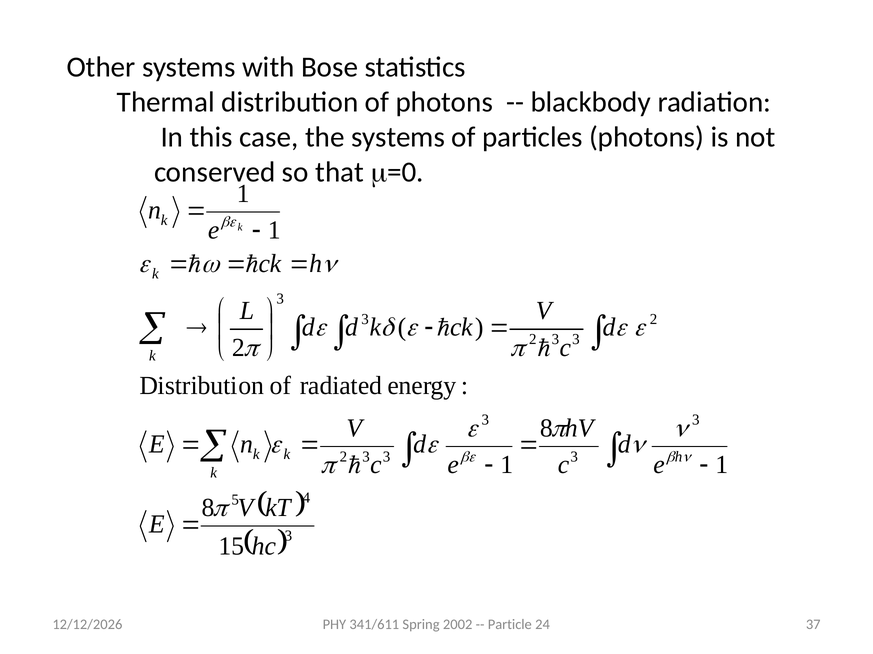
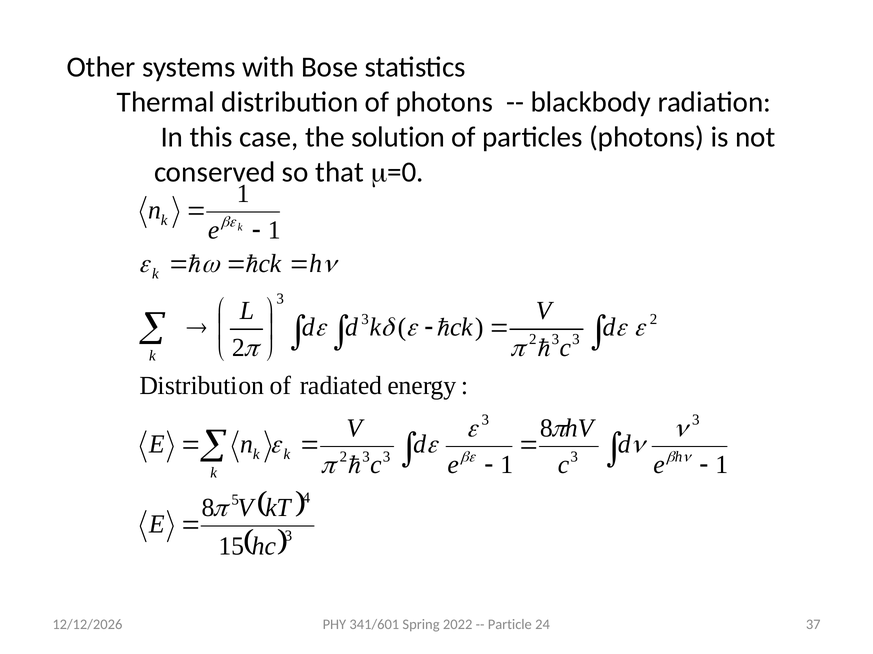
the systems: systems -> solution
341/611: 341/611 -> 341/601
2002: 2002 -> 2022
